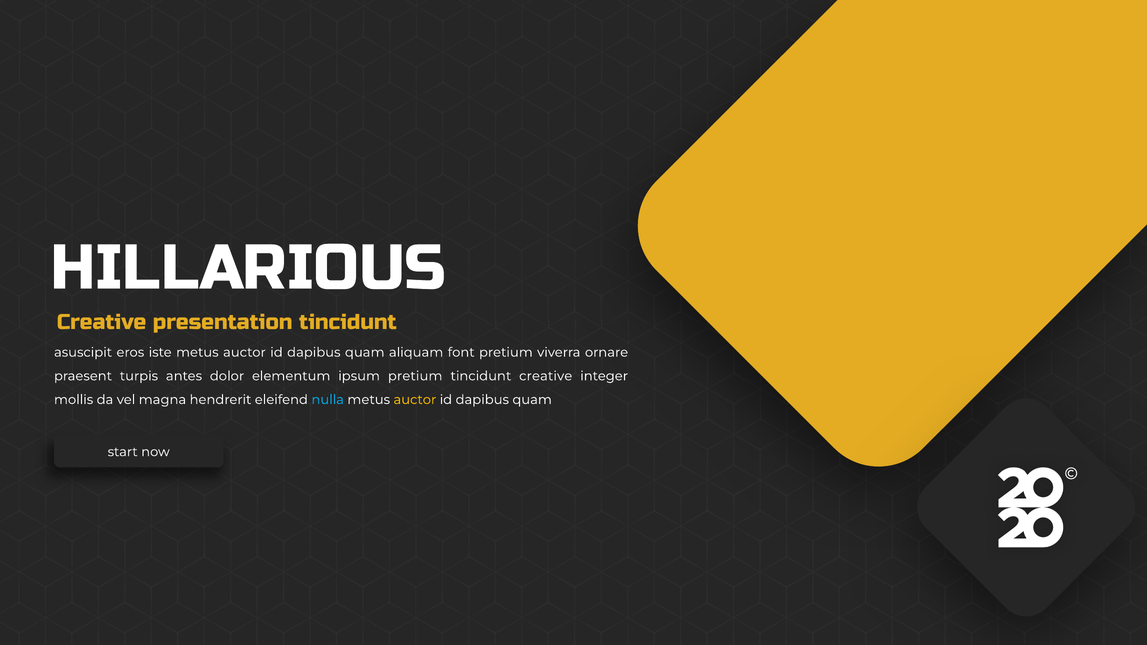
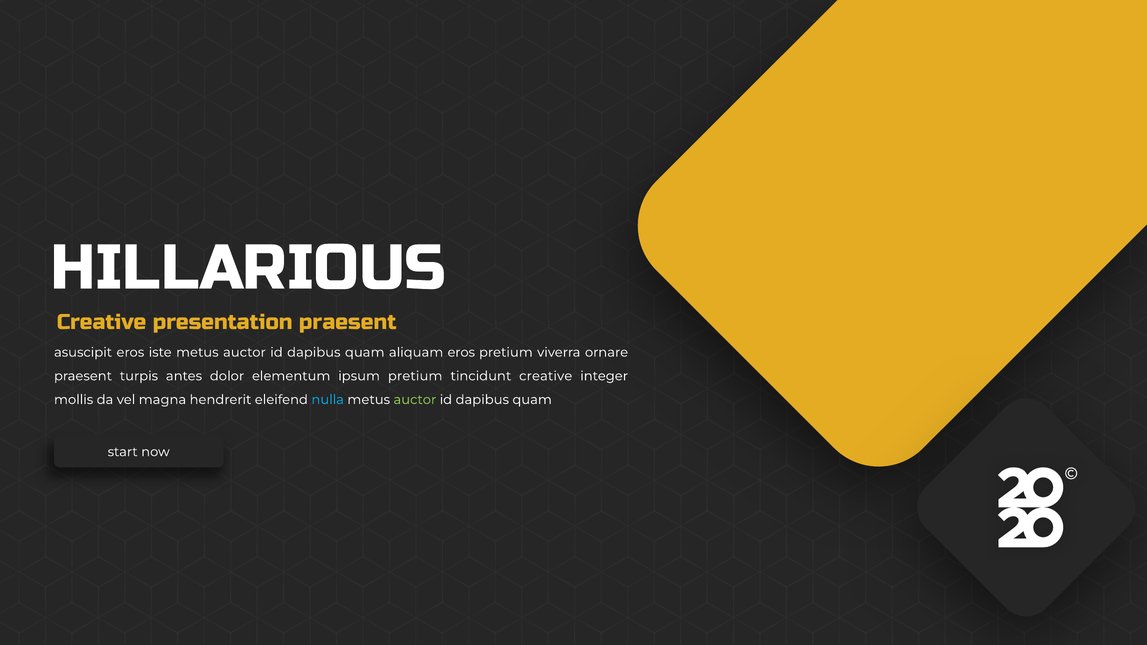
presentation tincidunt: tincidunt -> praesent
aliquam font: font -> eros
auctor at (415, 400) colour: yellow -> light green
